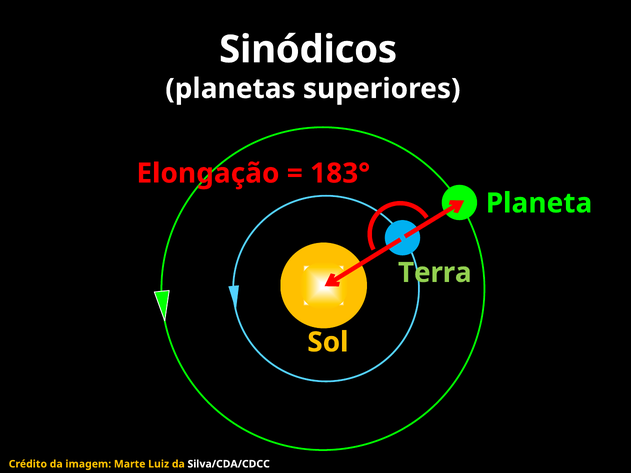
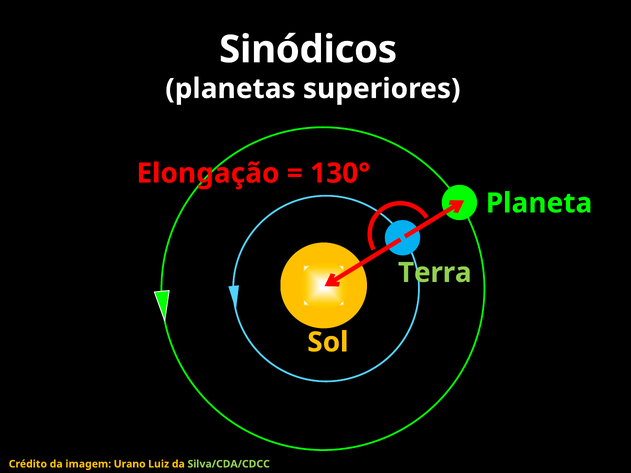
183°: 183° -> 130°
Marte: Marte -> Urano
Silva/CDA/CDCC colour: white -> light green
